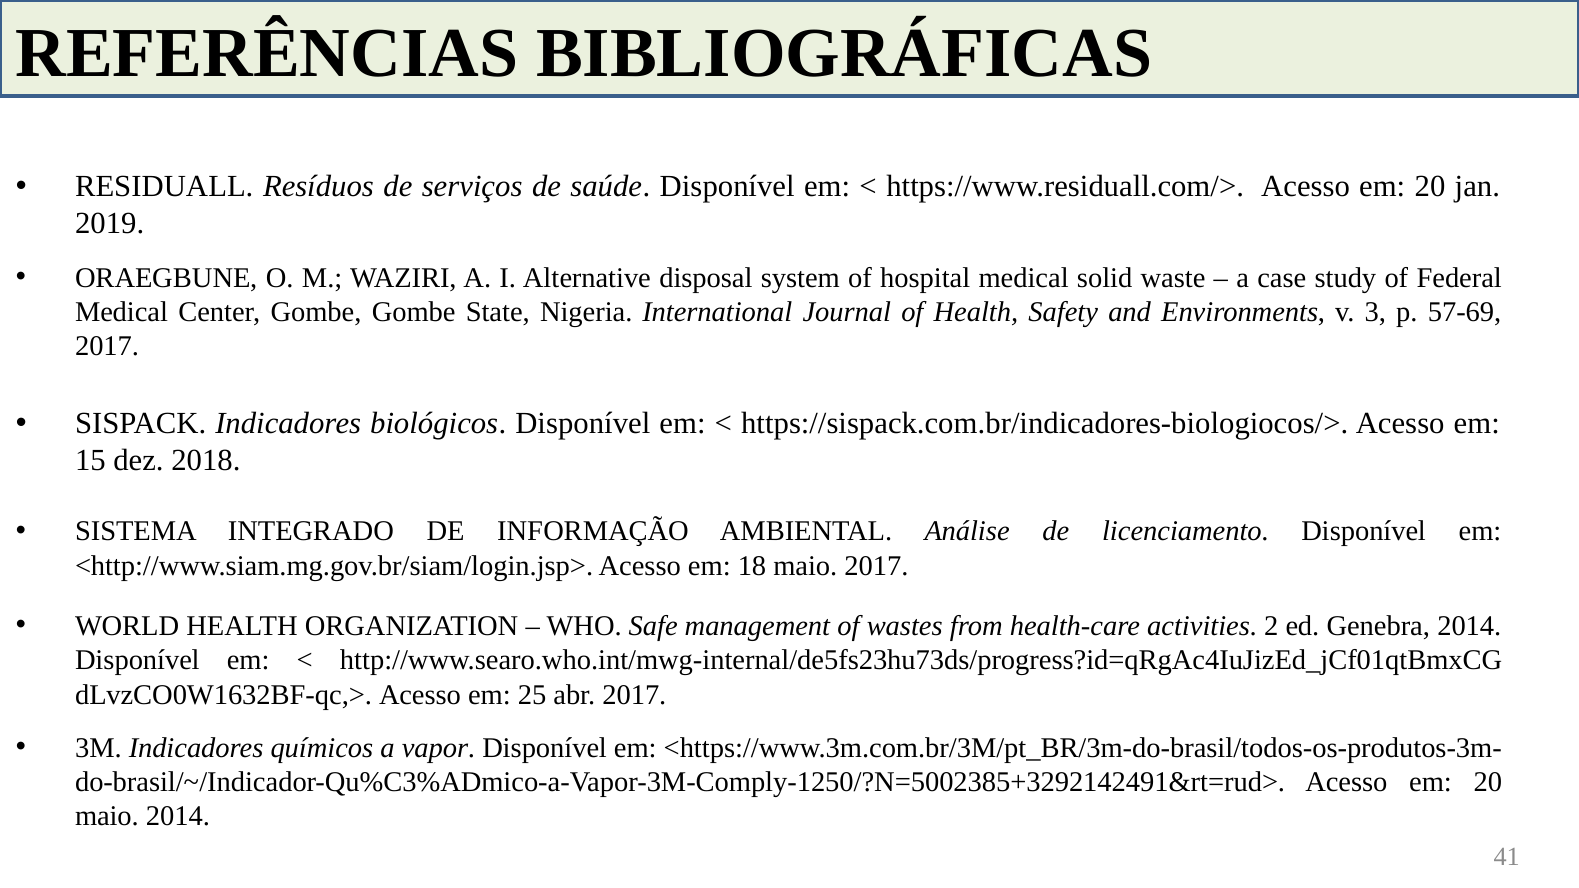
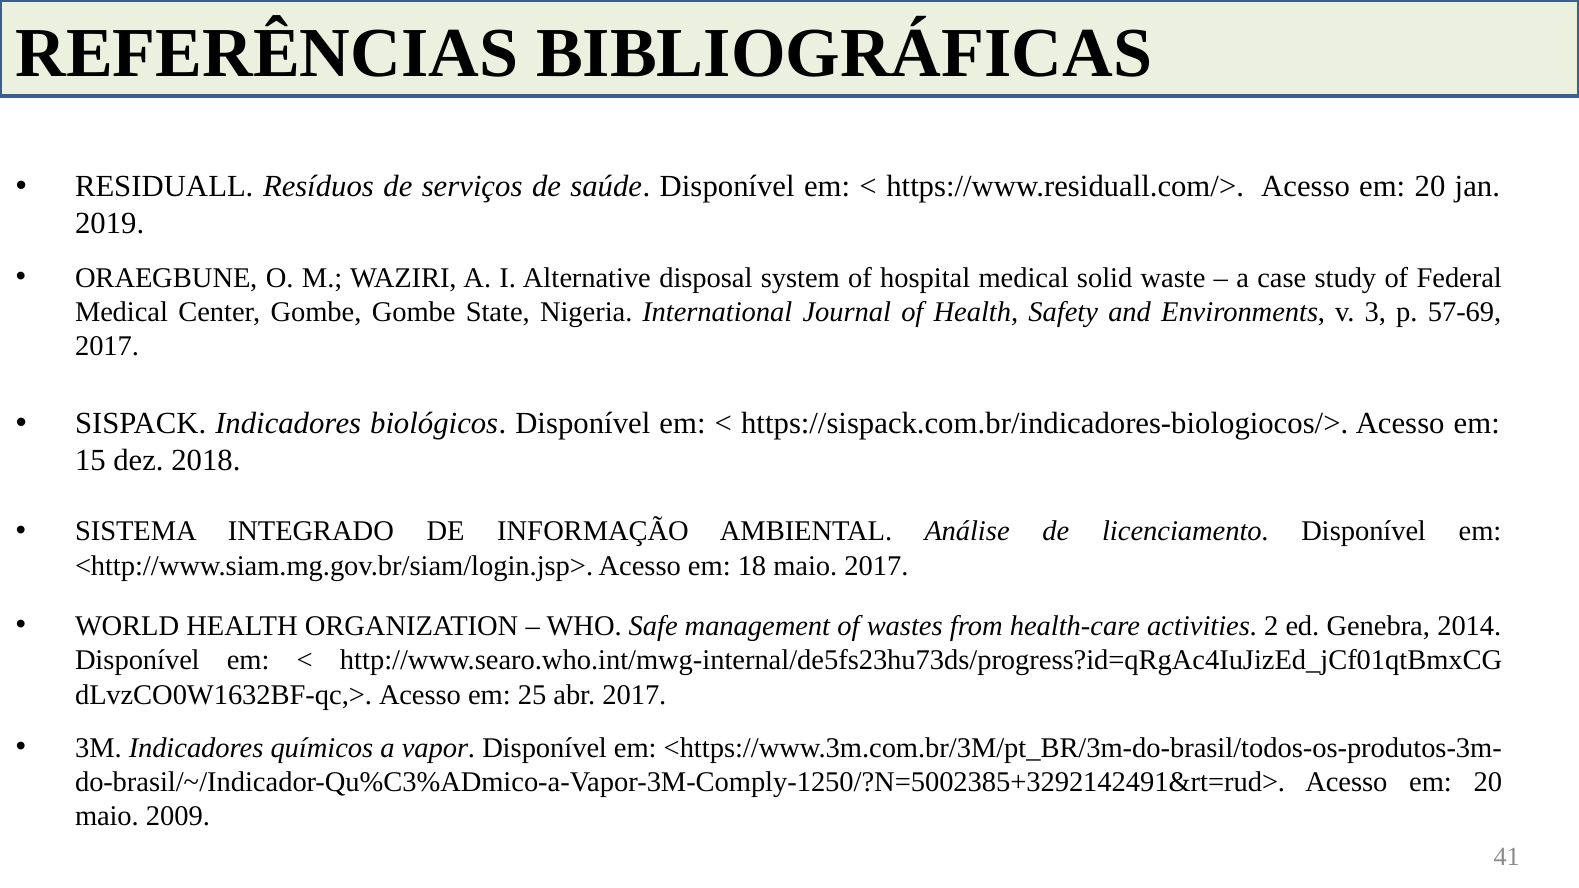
maio 2014: 2014 -> 2009
